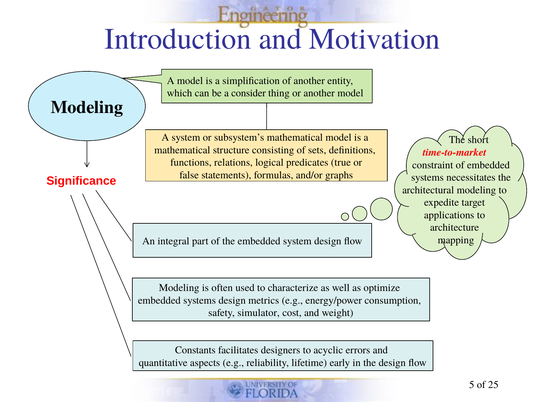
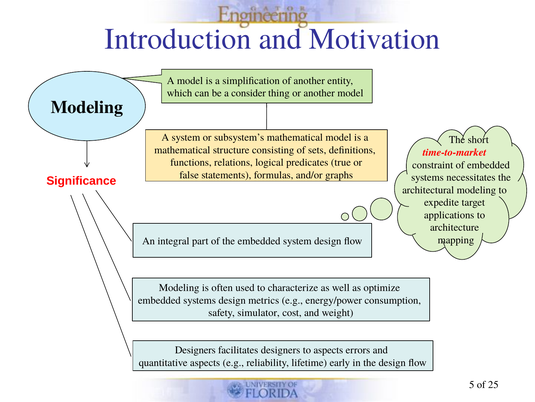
Constants at (195, 349): Constants -> Designers
to acyclic: acyclic -> aspects
